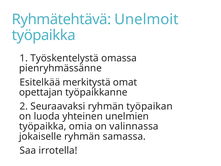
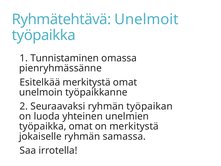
Työskentelystä: Työskentelystä -> Tunnistaminen
opettajan: opettajan -> unelmoin
työpaikka omia: omia -> omat
on valinnassa: valinnassa -> merkitystä
